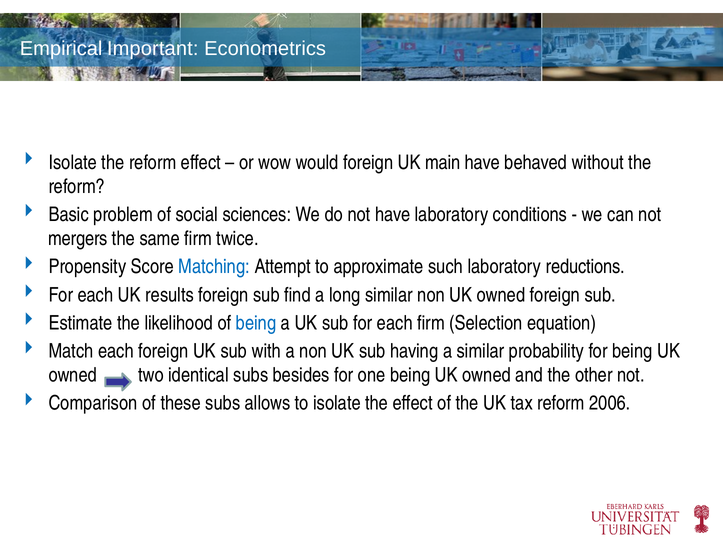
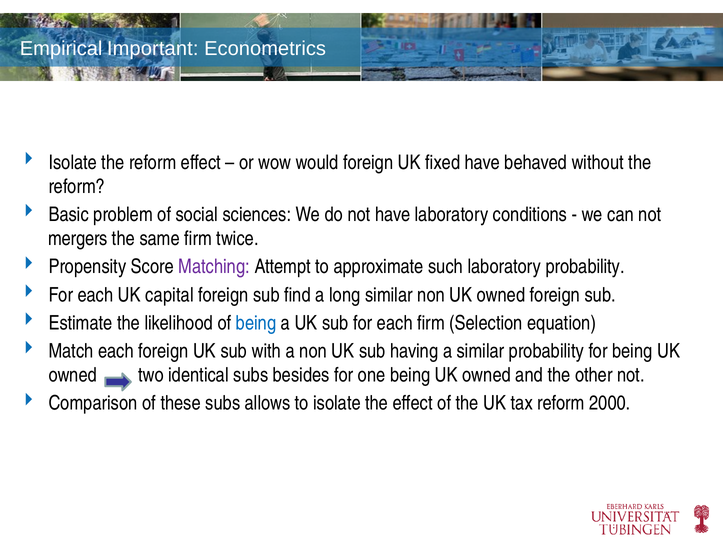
main: main -> fixed
Matching colour: blue -> purple
laboratory reductions: reductions -> probability
results: results -> capital
2006: 2006 -> 2000
